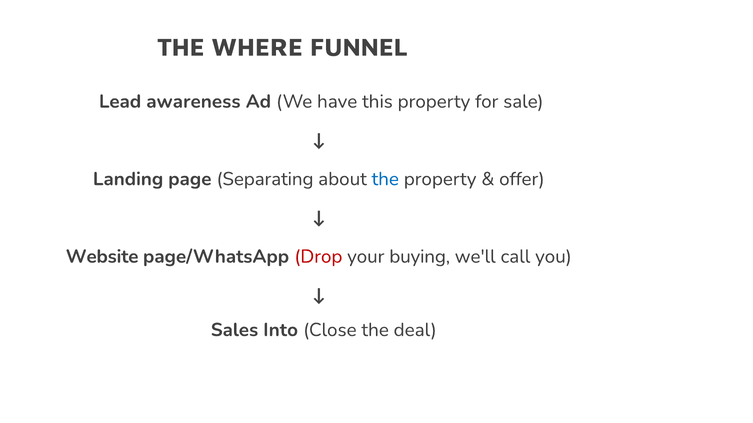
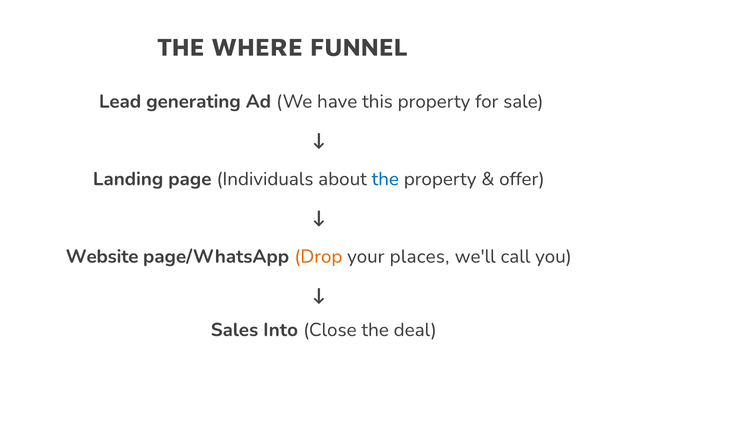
awareness: awareness -> generating
Separating: Separating -> Individuals
Drop colour: red -> orange
buying: buying -> places
